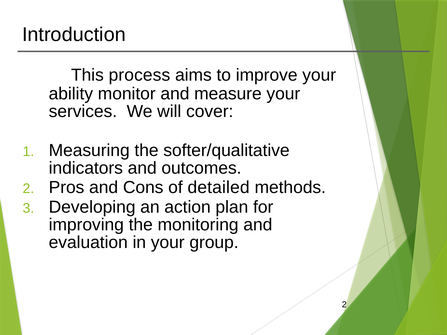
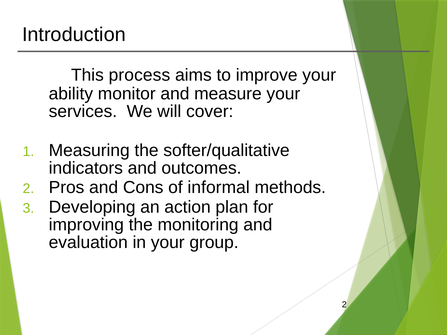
detailed: detailed -> informal
